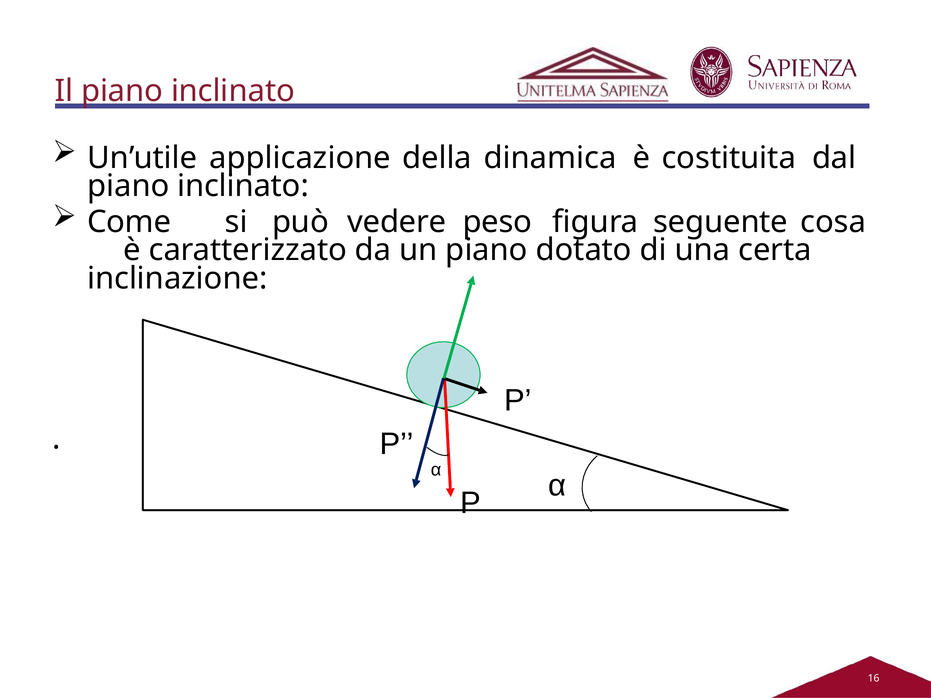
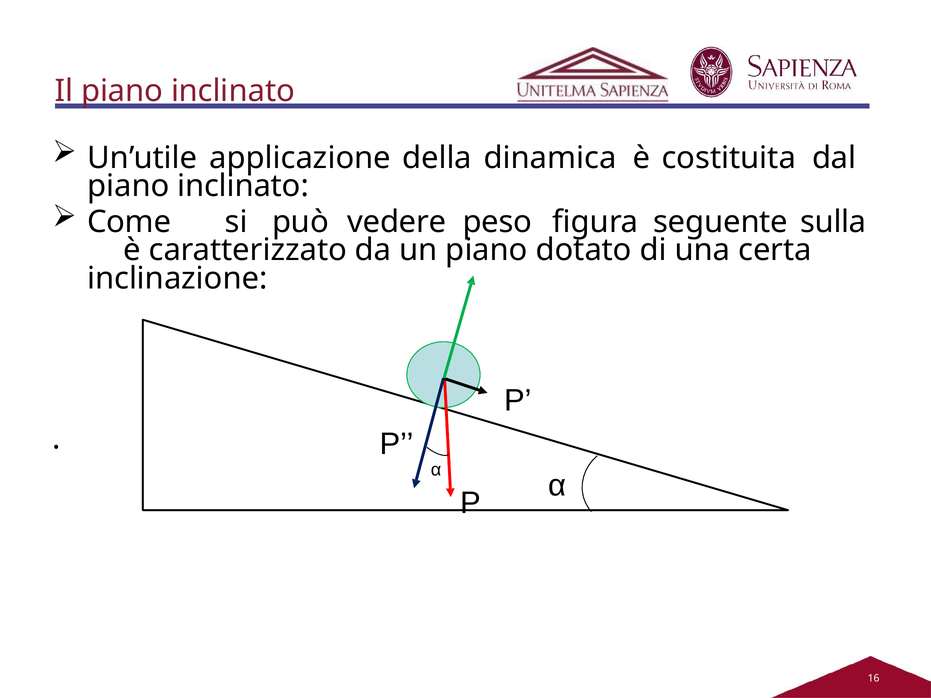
cosa: cosa -> sulla
